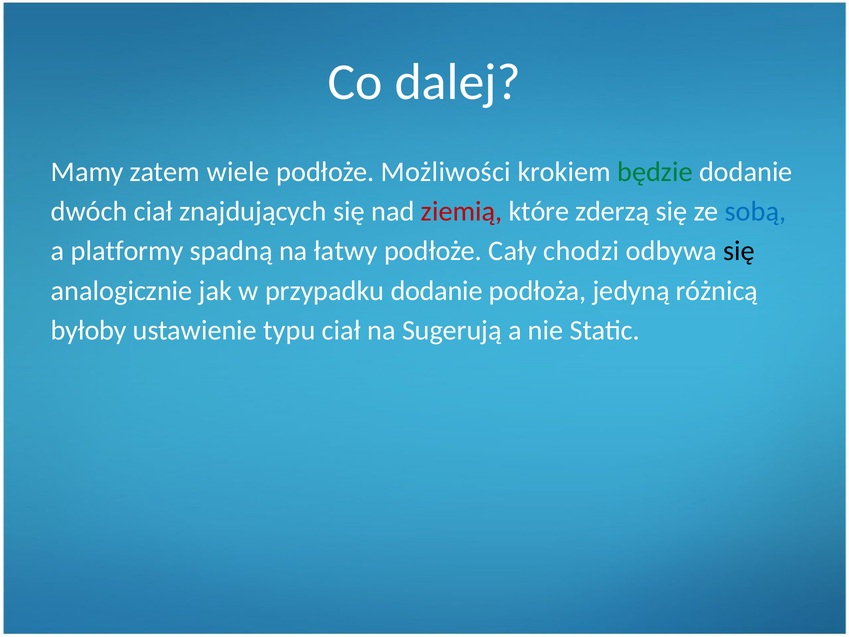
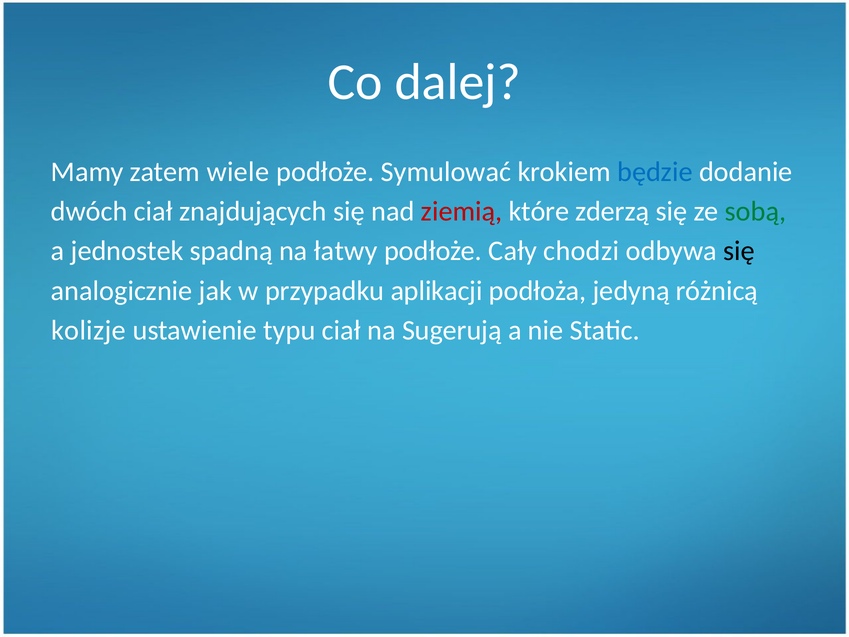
Możliwości: Możliwości -> Symulować
będzie colour: green -> blue
sobą colour: blue -> green
platformy: platformy -> jednostek
przypadku dodanie: dodanie -> aplikacji
byłoby: byłoby -> kolizje
